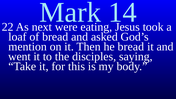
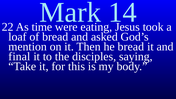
next: next -> time
went: went -> final
